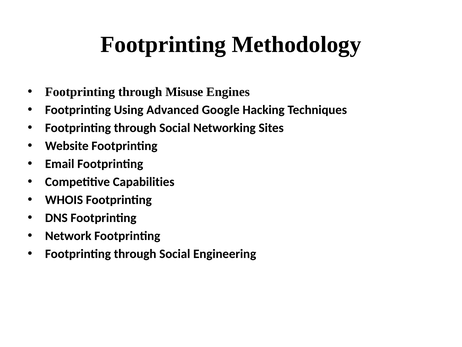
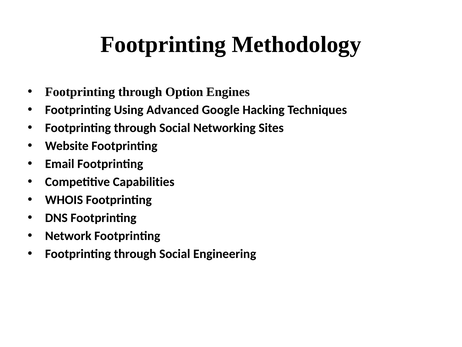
Misuse: Misuse -> Option
